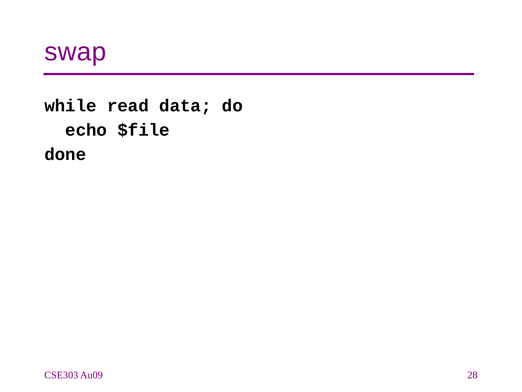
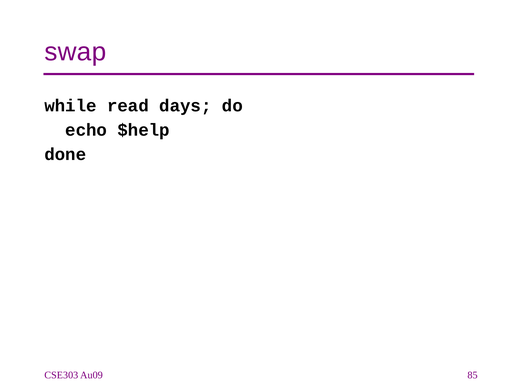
data: data -> days
$file: $file -> $help
28: 28 -> 85
